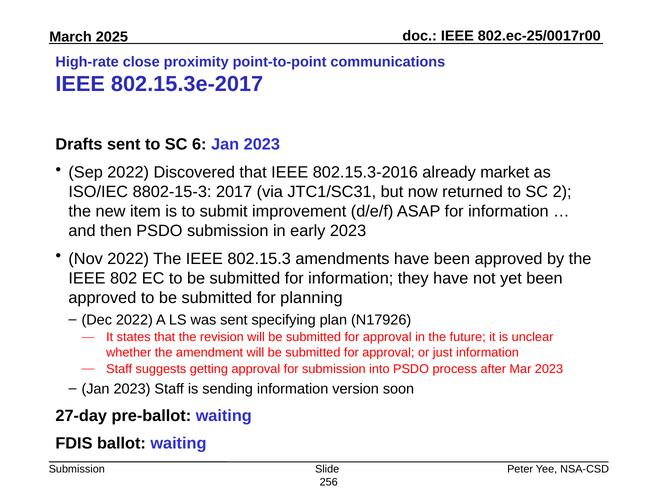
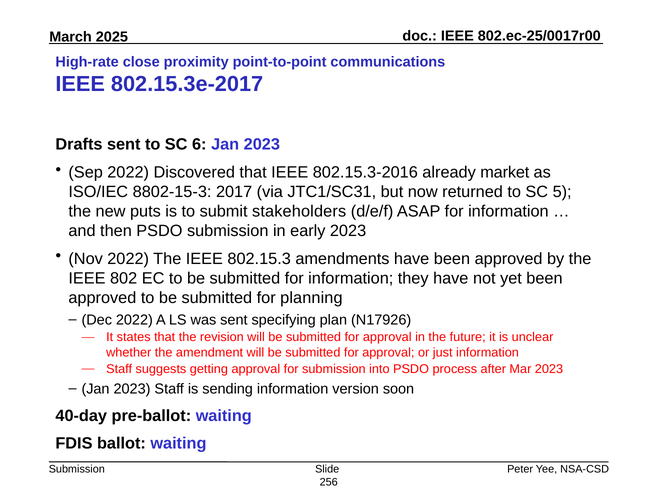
2: 2 -> 5
item: item -> puts
improvement: improvement -> stakeholders
27-day: 27-day -> 40-day
